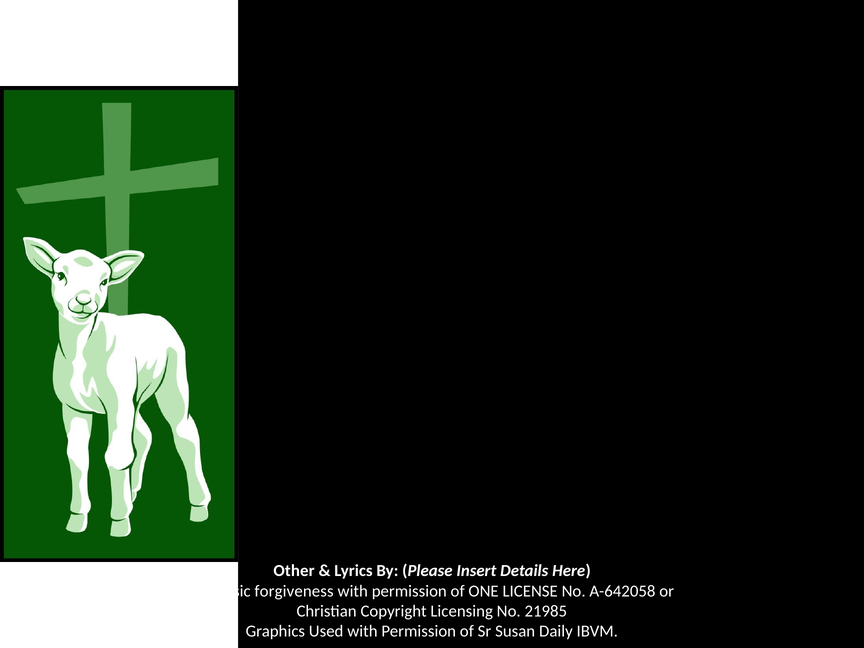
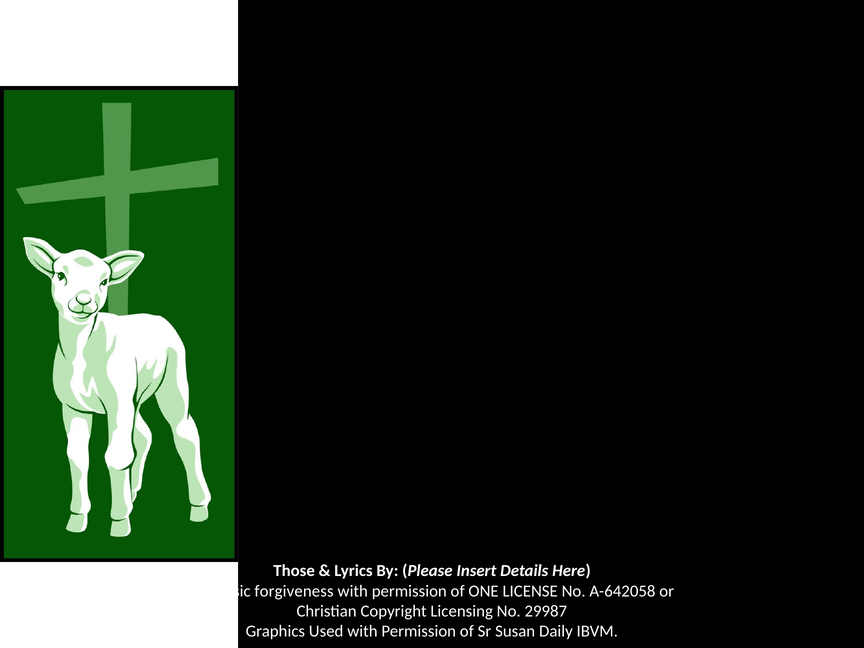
Other: Other -> Those
21985: 21985 -> 29987
